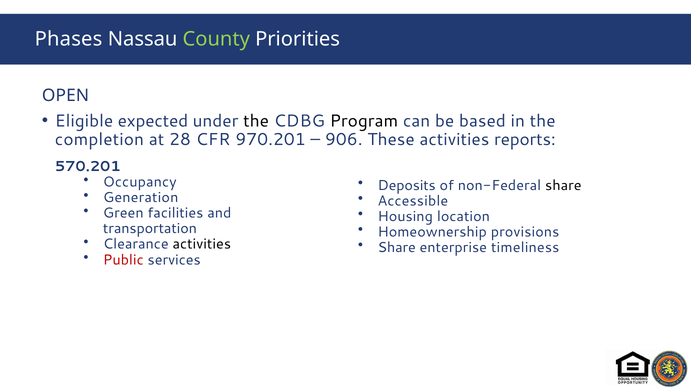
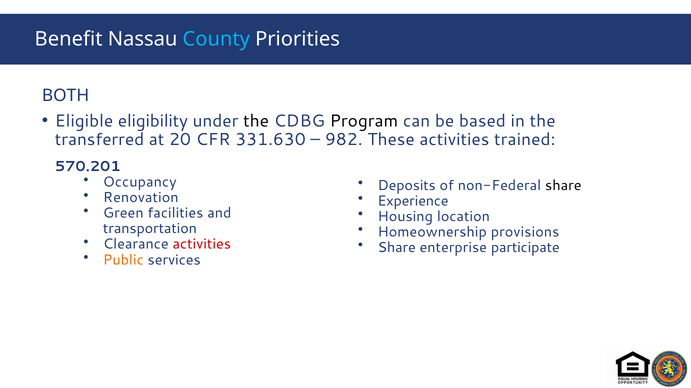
Phases: Phases -> Benefit
County colour: light green -> light blue
OPEN: OPEN -> BOTH
expected: expected -> eligibility
completion: completion -> transferred
28: 28 -> 20
970.201: 970.201 -> 331.630
906: 906 -> 982
reports: reports -> trained
Generation: Generation -> Renovation
Accessible: Accessible -> Experience
activities at (202, 245) colour: black -> red
timeliness: timeliness -> participate
Public colour: red -> orange
